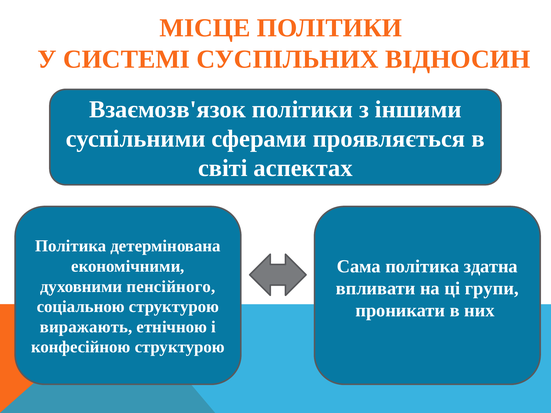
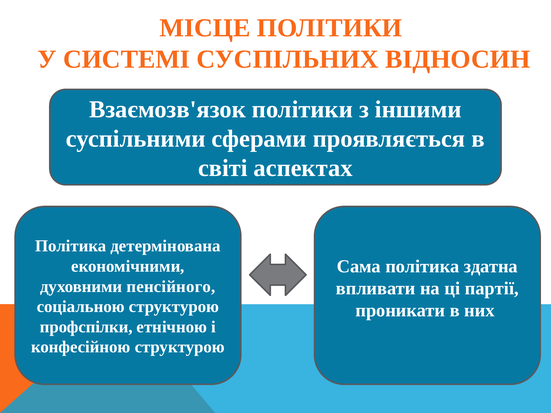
групи: групи -> партії
виражають: виражають -> профспілки
